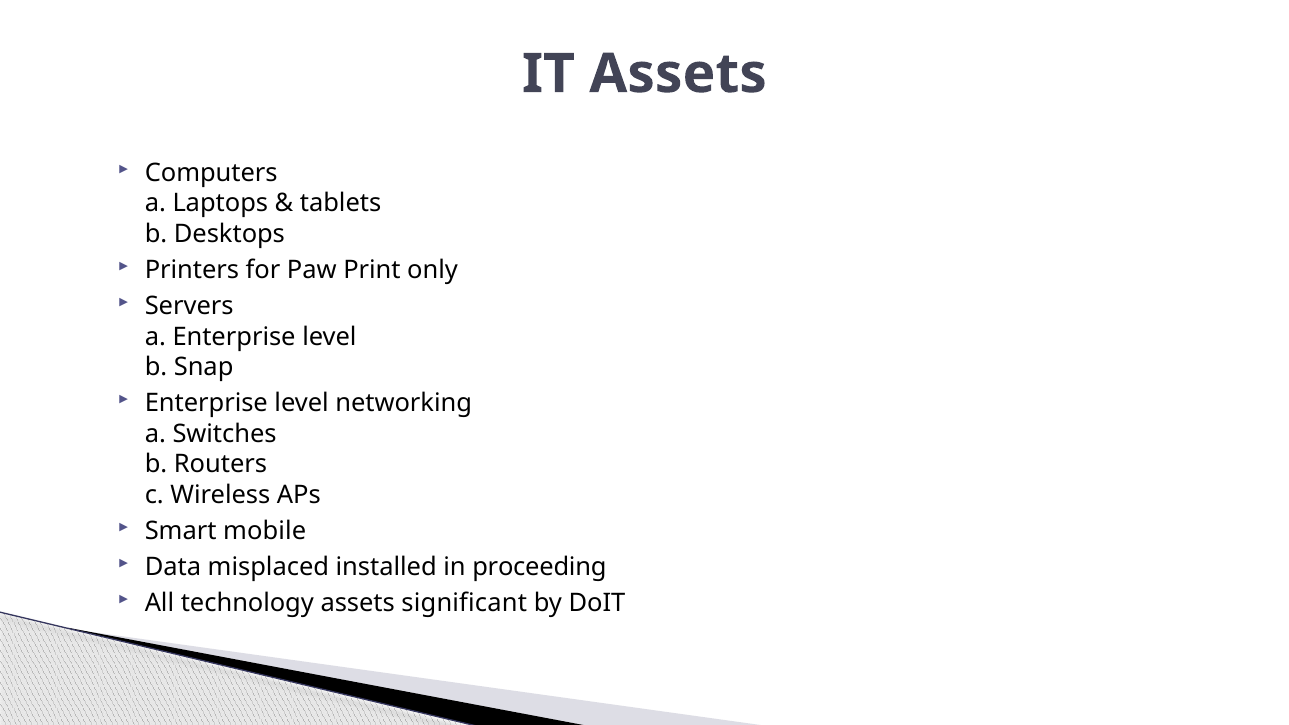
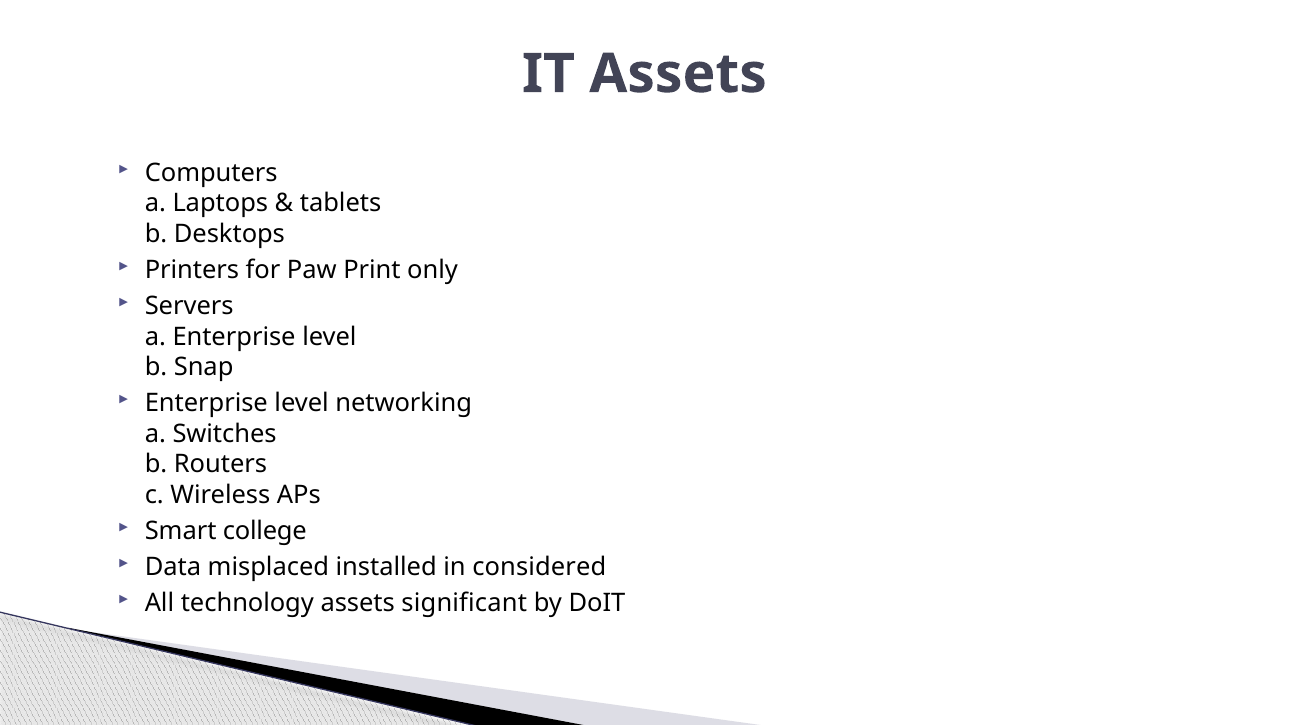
mobile: mobile -> college
proceeding: proceeding -> considered
